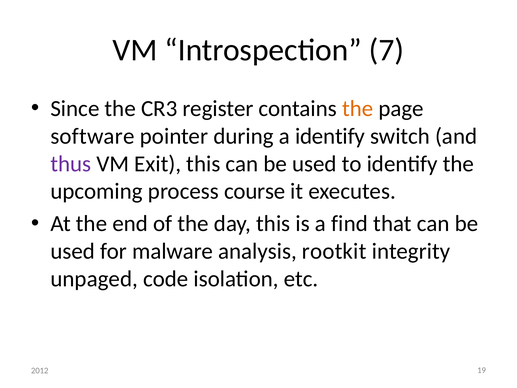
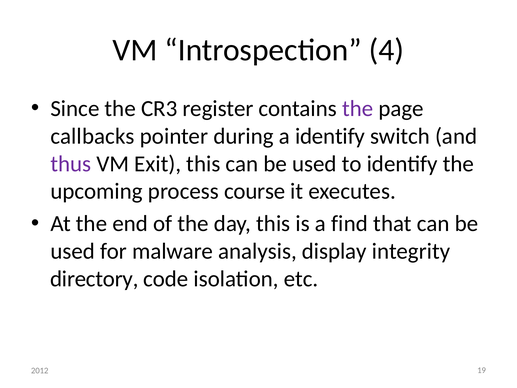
7: 7 -> 4
the at (358, 108) colour: orange -> purple
software: software -> callbacks
rootkit: rootkit -> display
unpaged: unpaged -> directory
